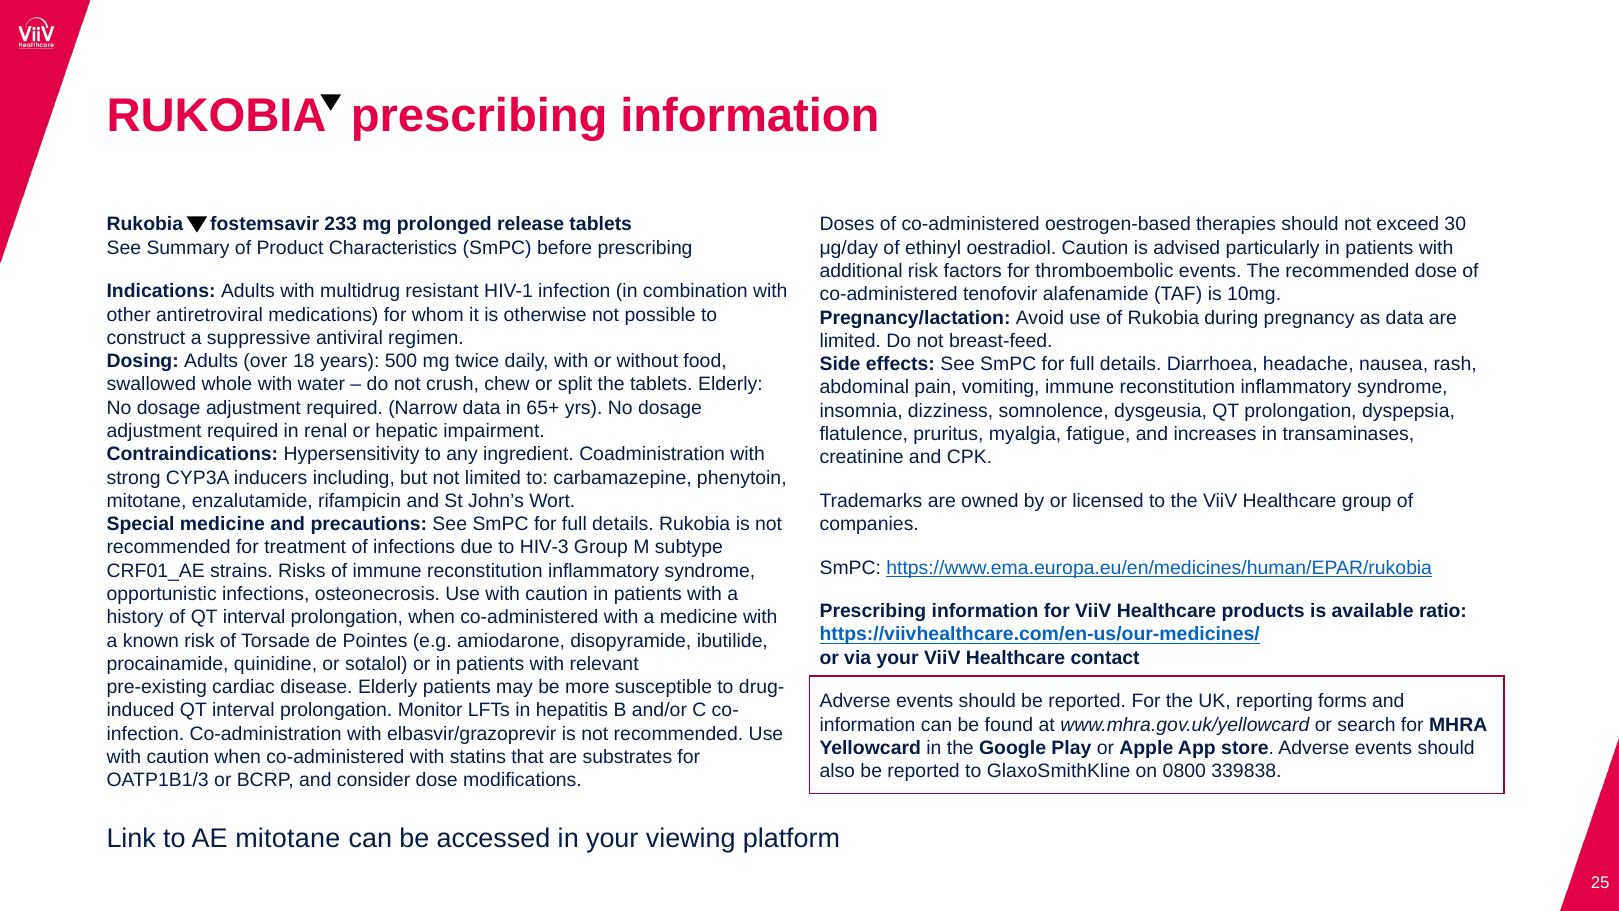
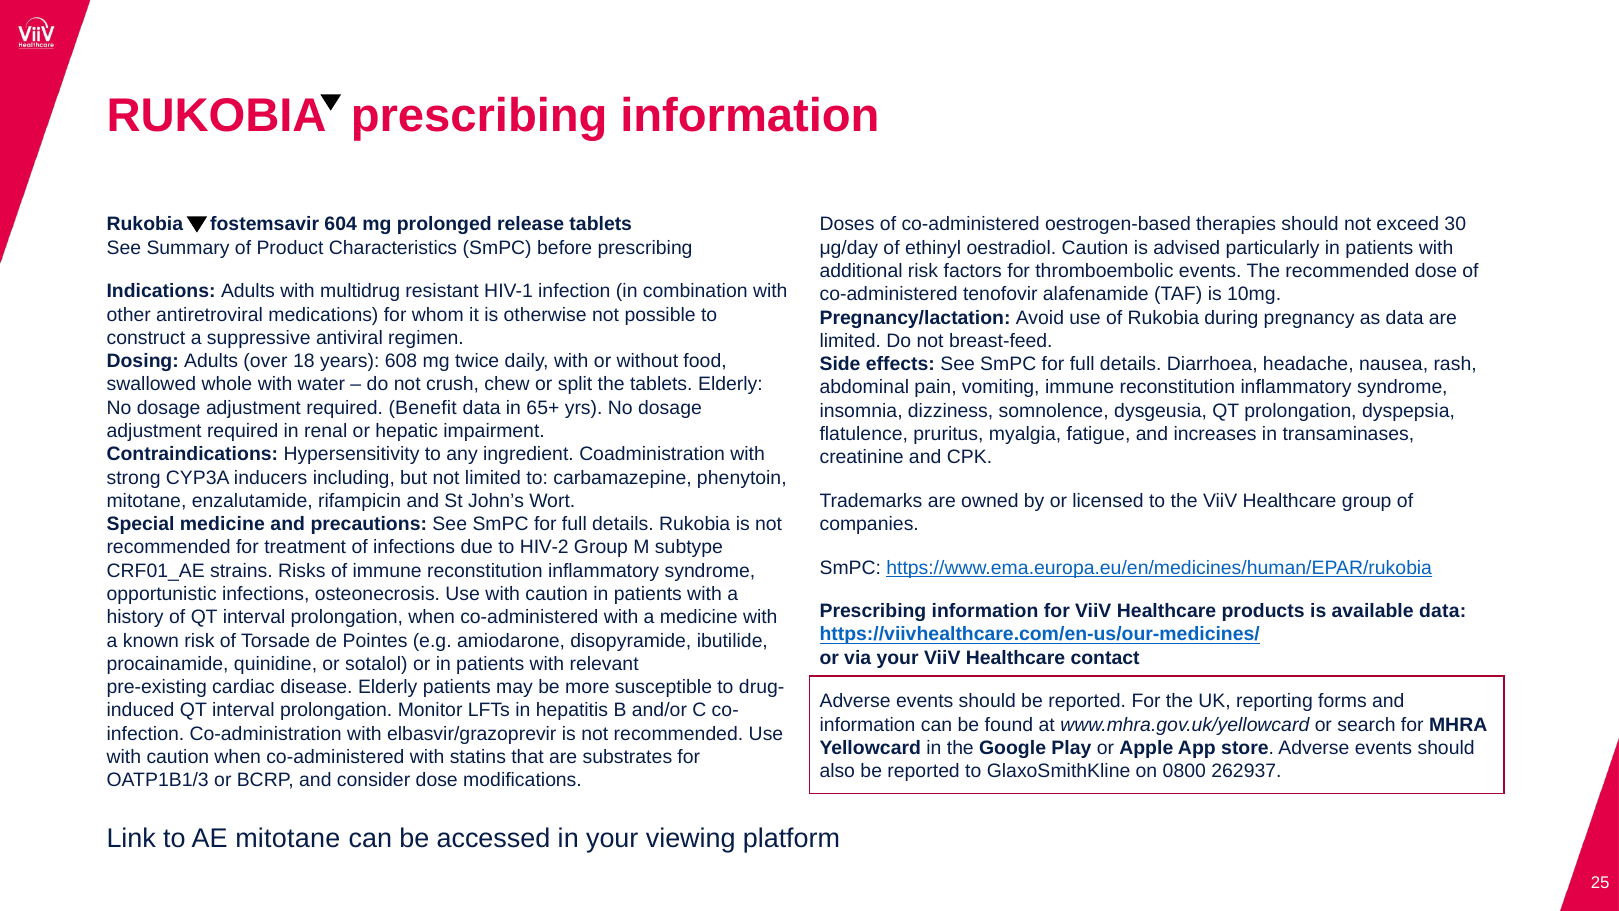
233: 233 -> 604
500: 500 -> 608
Narrow: Narrow -> Benefit
HIV-3: HIV-3 -> HIV-2
available ratio: ratio -> data
339838: 339838 -> 262937
